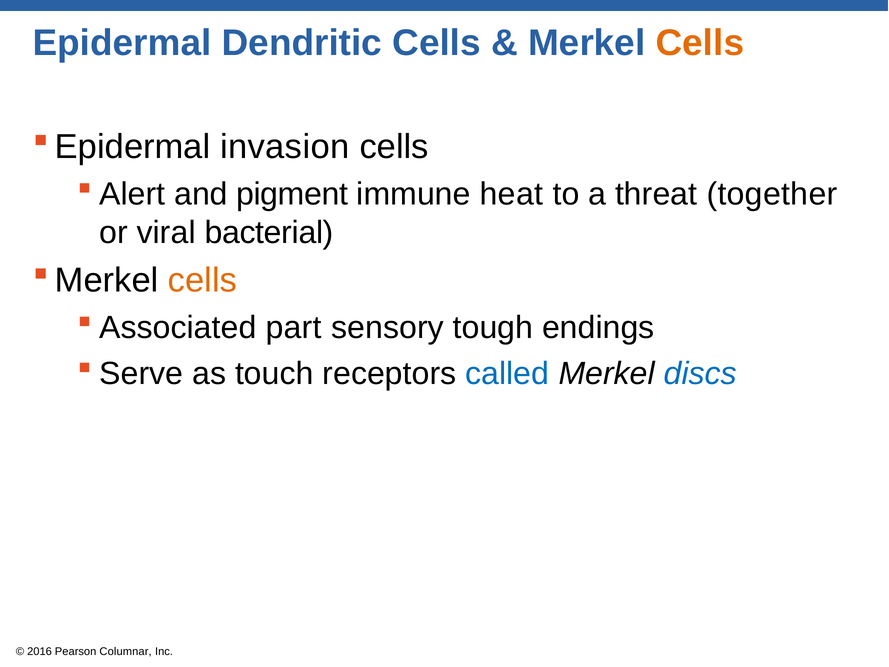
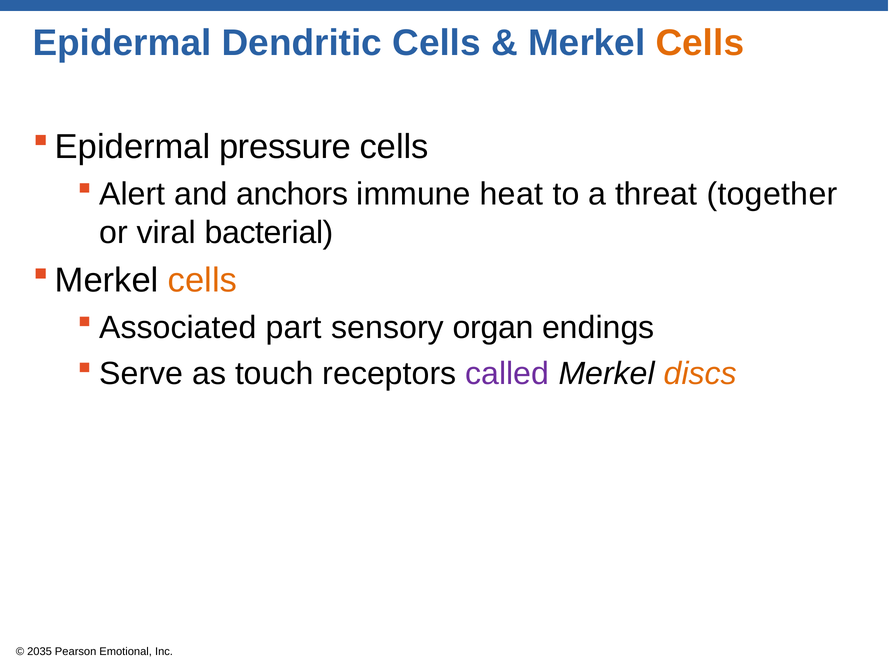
invasion: invasion -> pressure
pigment: pigment -> anchors
tough: tough -> organ
called colour: blue -> purple
discs colour: blue -> orange
2016: 2016 -> 2035
Columnar: Columnar -> Emotional
